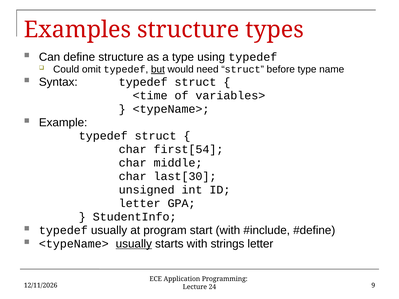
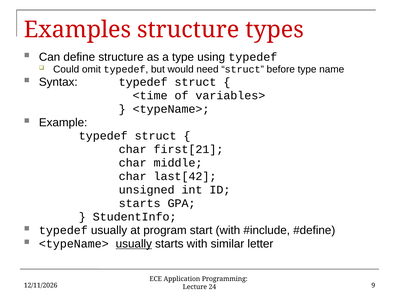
but underline: present -> none
first[54: first[54 -> first[21
last[30: last[30 -> last[42
letter at (140, 203): letter -> starts
strings: strings -> similar
